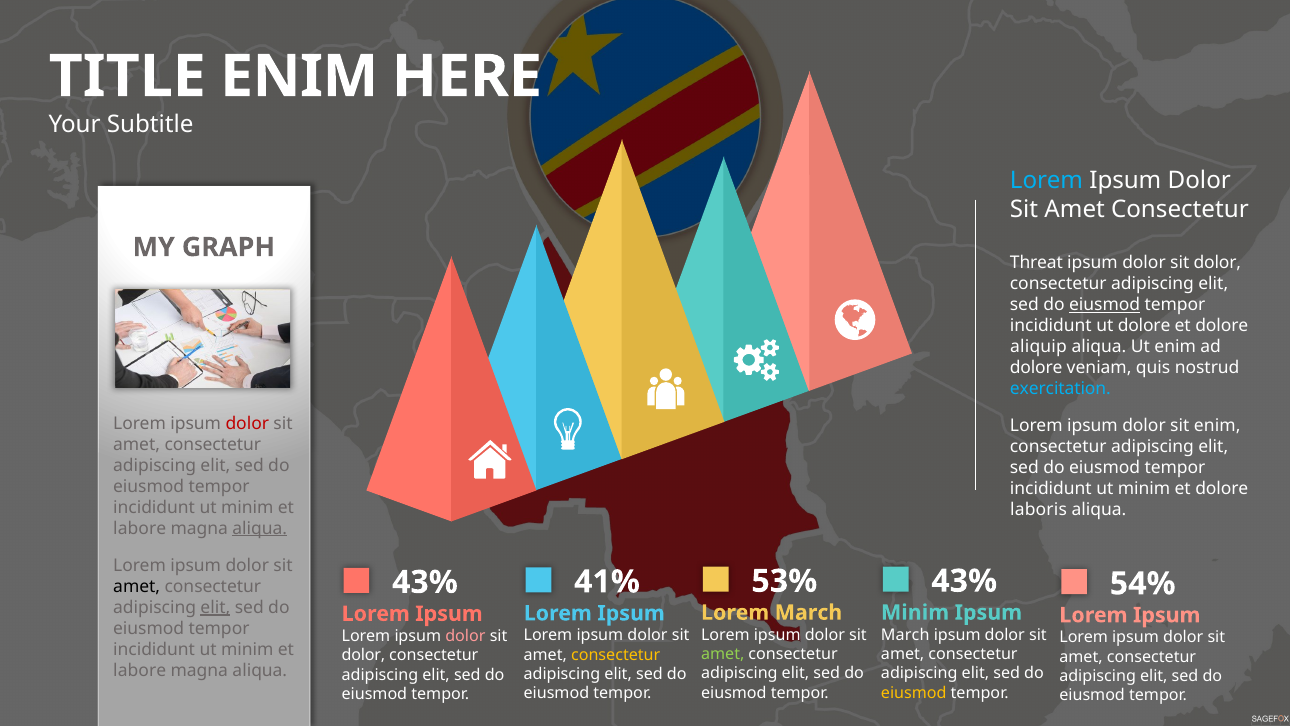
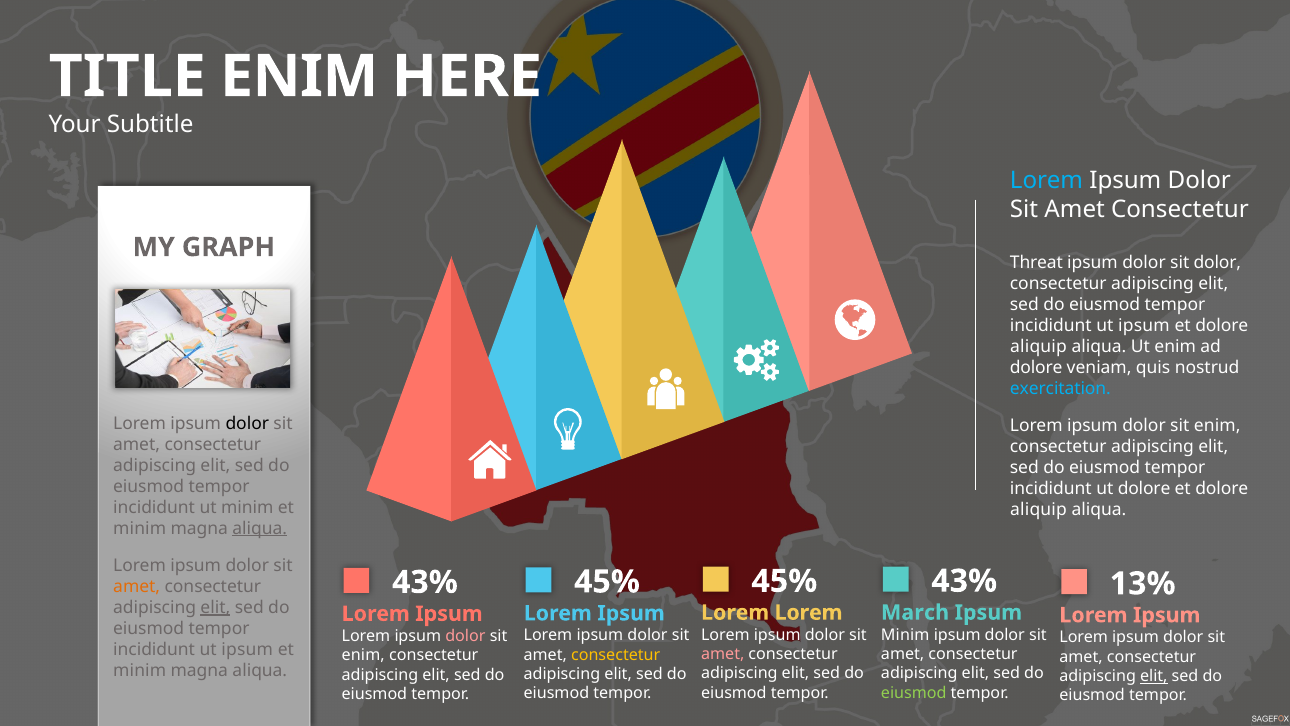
eiusmod at (1105, 305) underline: present -> none
dolore at (1144, 326): dolore -> ipsum
dolor at (247, 423) colour: red -> black
minim at (1144, 489): minim -> dolore
laboris at (1039, 510): laboris -> aliquip
labore at (140, 528): labore -> minim
53% at (784, 581): 53% -> 45%
41% at (607, 582): 41% -> 45%
54%: 54% -> 13%
amet at (137, 586) colour: black -> orange
Minim at (915, 612): Minim -> March
March at (808, 612): March -> Lorem
March at (905, 634): March -> Minim
minim at (247, 649): minim -> ipsum
amet at (723, 654) colour: light green -> pink
dolor at (363, 655): dolor -> enim
labore at (140, 670): labore -> minim
elit at (1154, 676) underline: none -> present
eiusmod at (914, 692) colour: yellow -> light green
